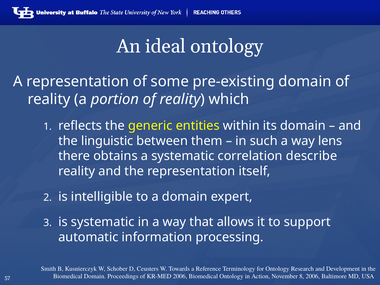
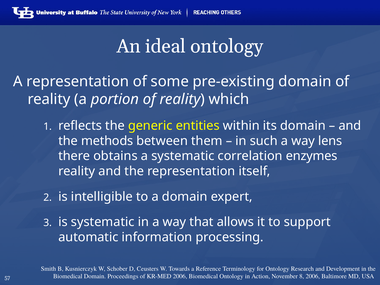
linguistic: linguistic -> methods
describe: describe -> enzymes
